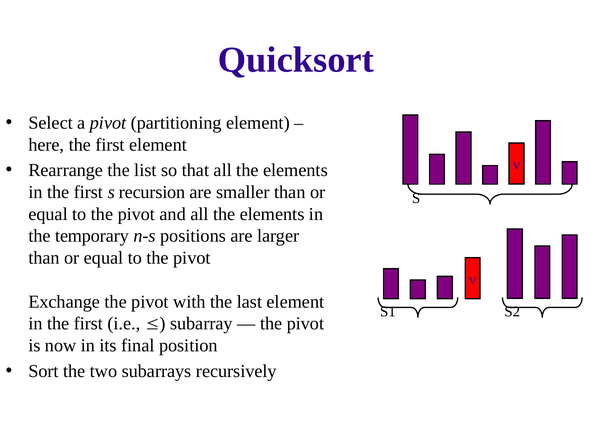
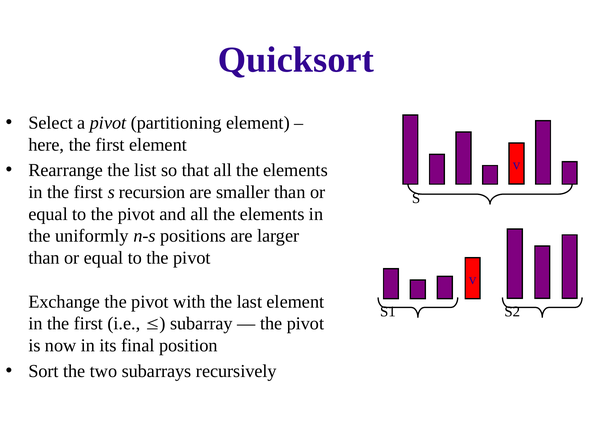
temporary: temporary -> uniformly
